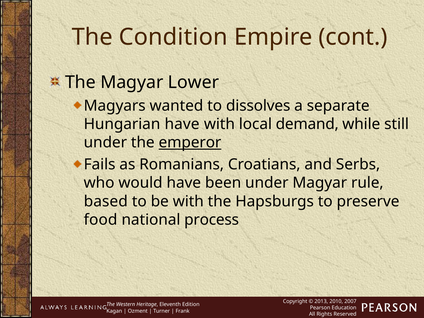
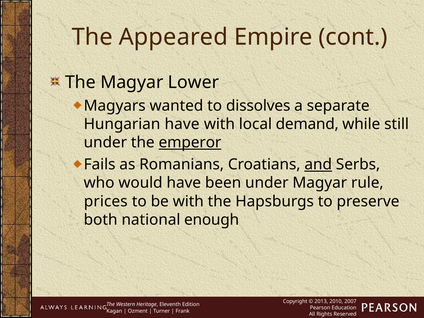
Condition: Condition -> Appeared
and underline: none -> present
based: based -> prices
food: food -> both
process: process -> enough
